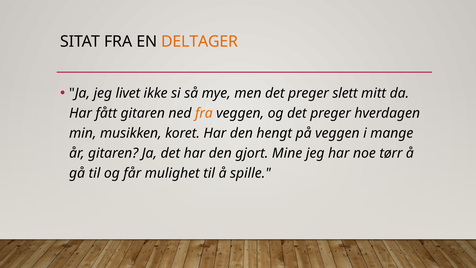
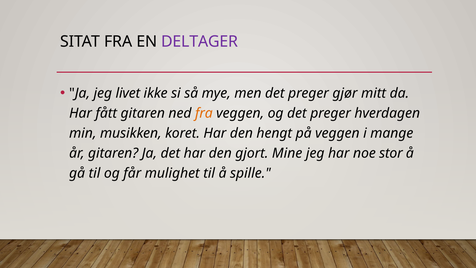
DELTAGER colour: orange -> purple
slett: slett -> gjør
tørr: tørr -> stor
